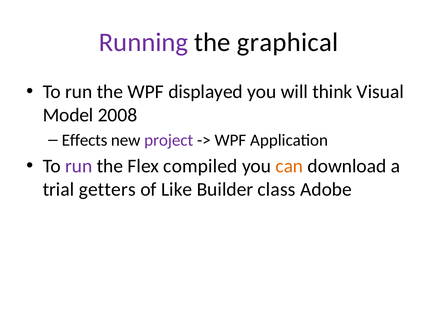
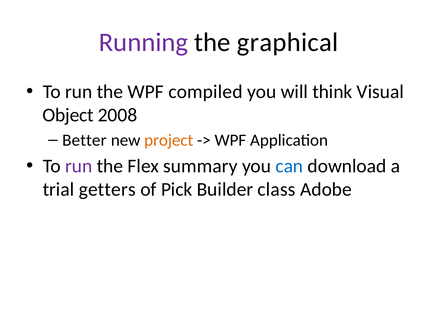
displayed: displayed -> compiled
Model: Model -> Object
Effects: Effects -> Better
project colour: purple -> orange
compiled: compiled -> summary
can colour: orange -> blue
Like: Like -> Pick
